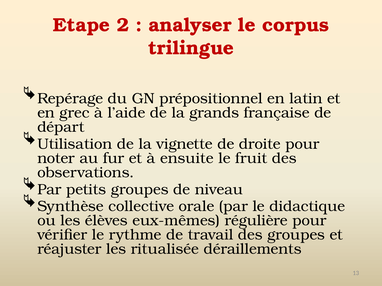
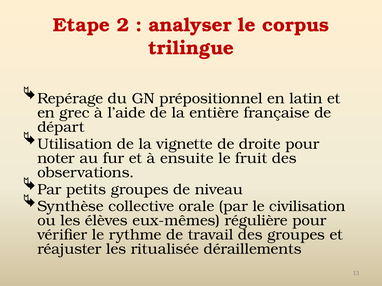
grands: grands -> entière
didactique: didactique -> civilisation
